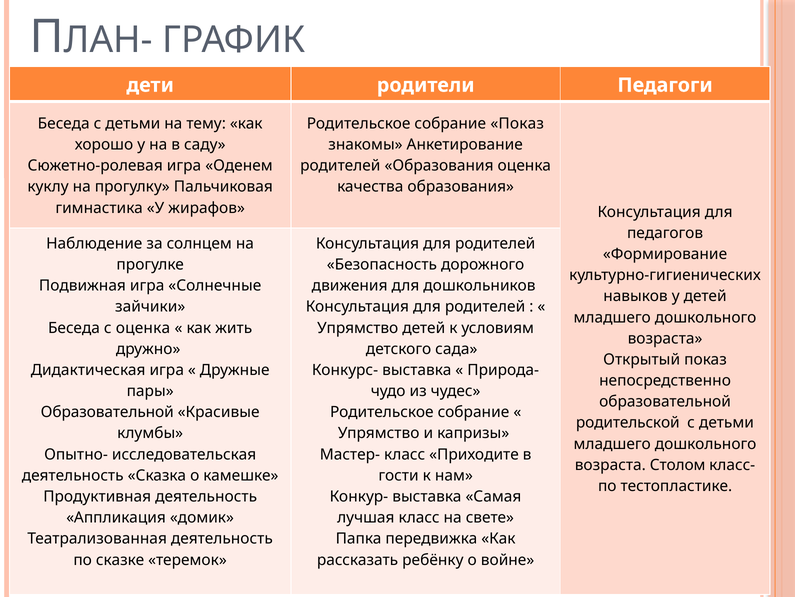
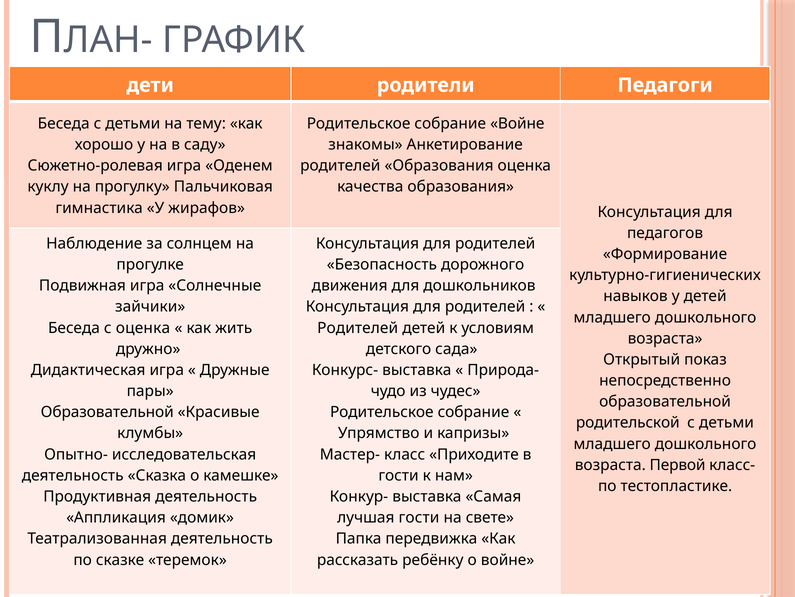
собрание Показ: Показ -> Войне
Упрямство at (358, 327): Упрямство -> Родителей
Столом: Столом -> Первой
лучшая класс: класс -> гости
